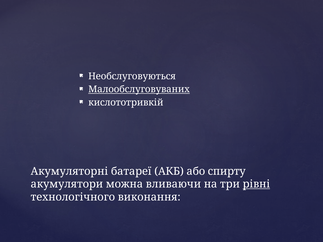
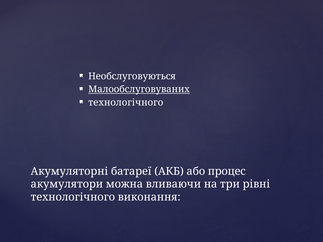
кислототривкій at (126, 103): кислототривкій -> технологічного
спирту: спирту -> процес
рівні underline: present -> none
